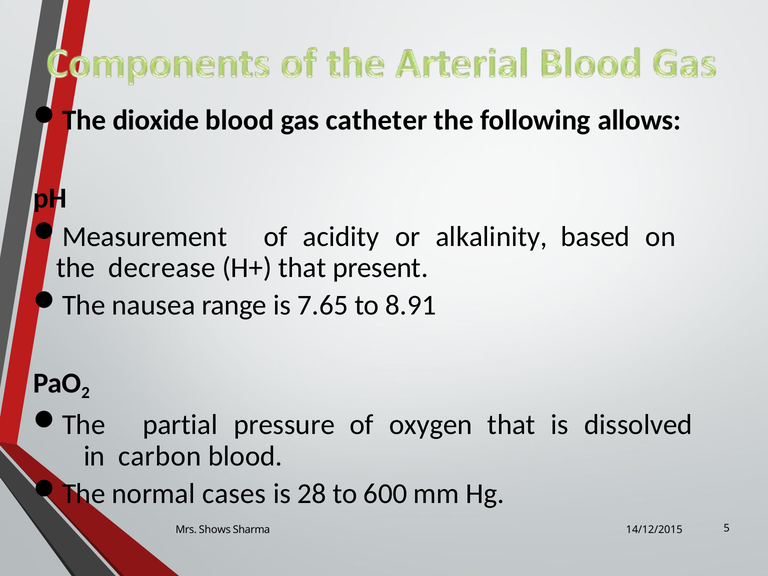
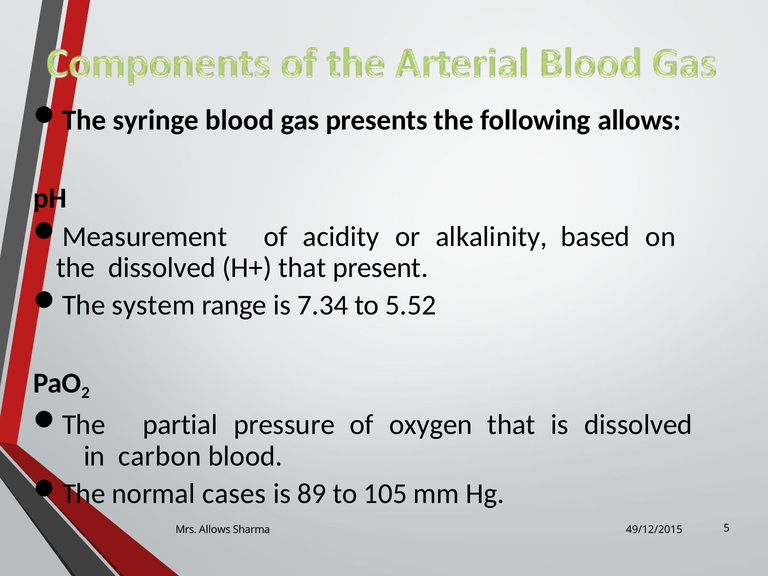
dioxide: dioxide -> syringe
catheter: catheter -> presents
the decrease: decrease -> dissolved
nausea: nausea -> system
7.65: 7.65 -> 7.34
8.91: 8.91 -> 5.52
28: 28 -> 89
600: 600 -> 105
14/12/2015: 14/12/2015 -> 49/12/2015
Mrs Shows: Shows -> Allows
